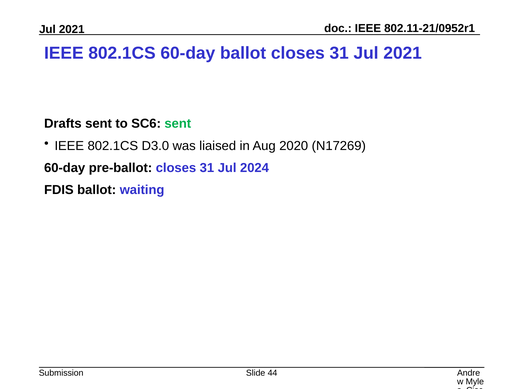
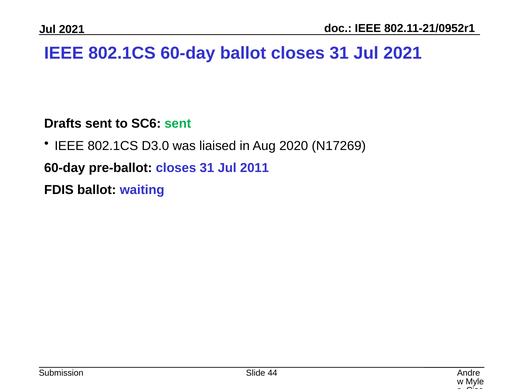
2024: 2024 -> 2011
